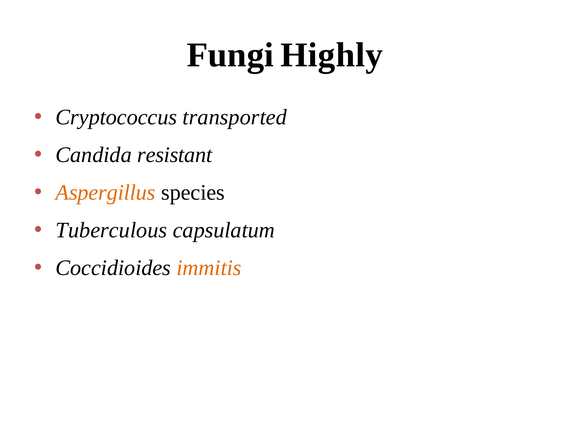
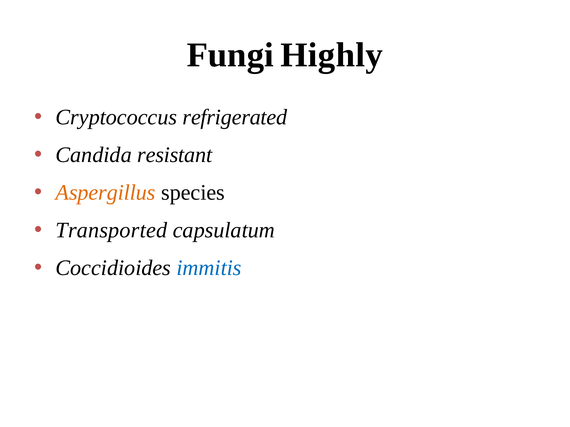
transported: transported -> refrigerated
Tuberculous: Tuberculous -> Transported
immitis colour: orange -> blue
